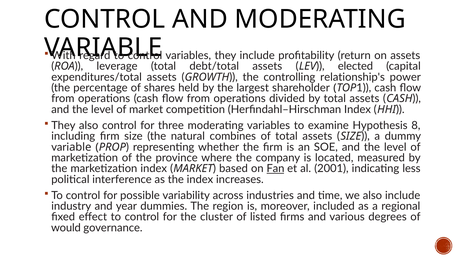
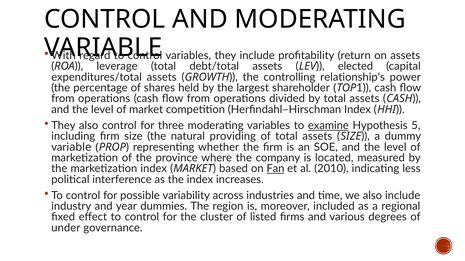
examine underline: none -> present
8: 8 -> 5
combines: combines -> providing
2001: 2001 -> 2010
would: would -> under
